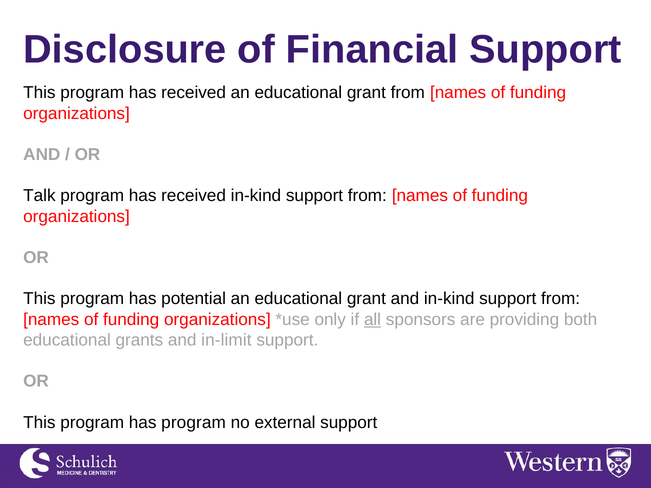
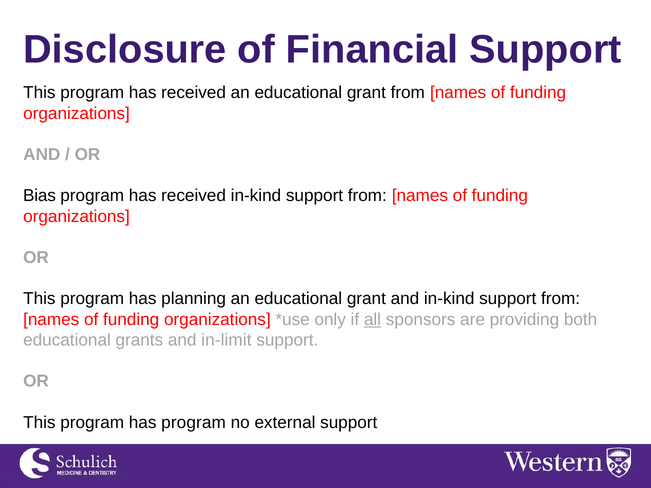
Talk: Talk -> Bias
potential: potential -> planning
